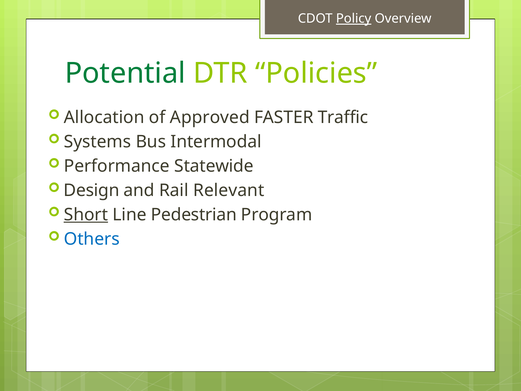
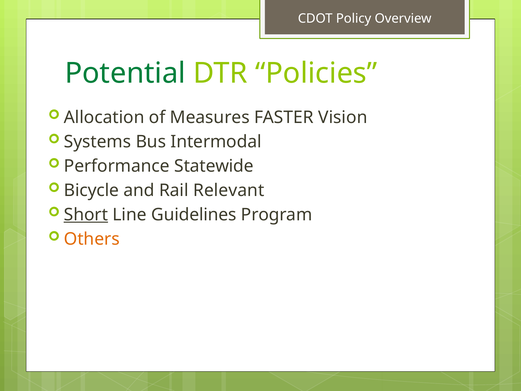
Policy underline: present -> none
Approved: Approved -> Measures
Traffic: Traffic -> Vision
Design: Design -> Bicycle
Pedestrian: Pedestrian -> Guidelines
Others colour: blue -> orange
